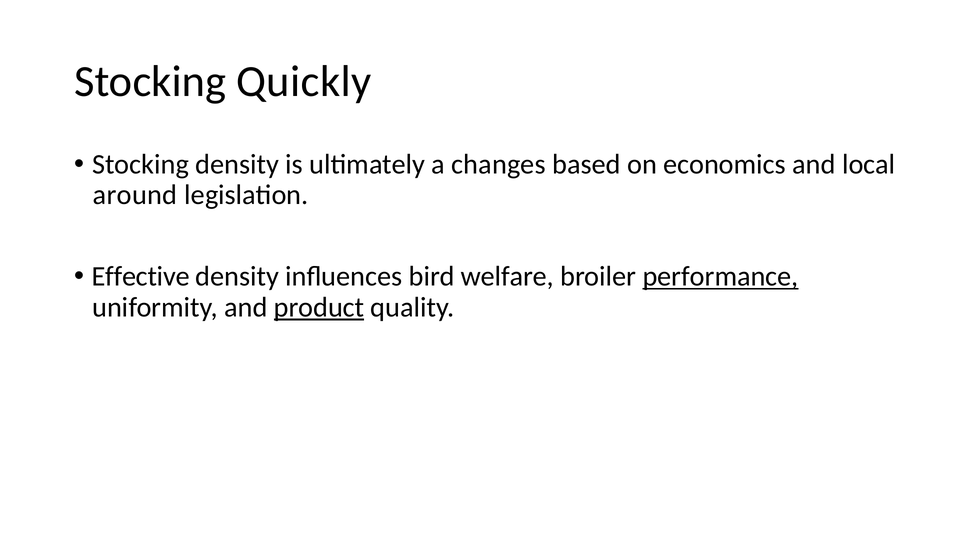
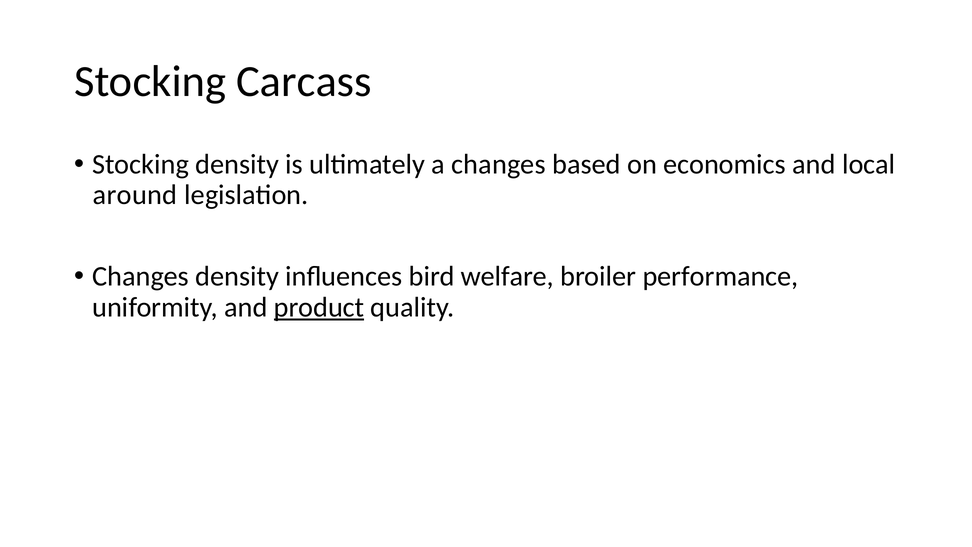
Quickly: Quickly -> Carcass
Effective at (141, 276): Effective -> Changes
performance underline: present -> none
